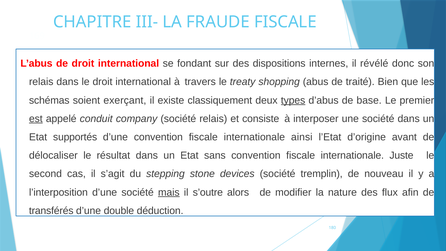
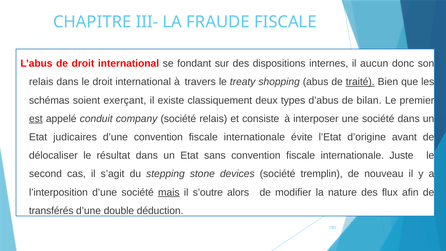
révélé: révélé -> aucun
traité underline: none -> present
types underline: present -> none
base: base -> bilan
supportés: supportés -> judicaires
ainsi: ainsi -> évite
